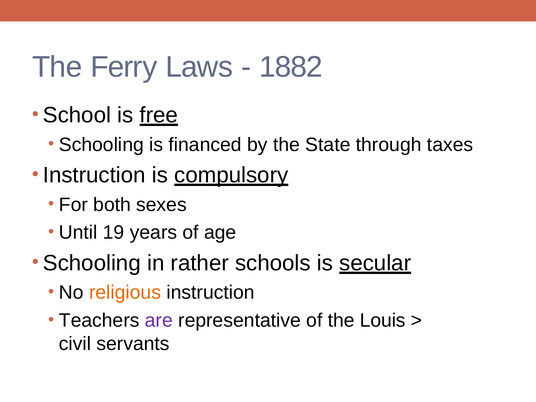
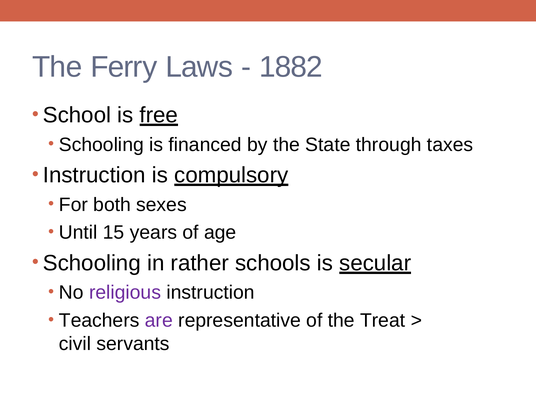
19: 19 -> 15
religious colour: orange -> purple
Louis: Louis -> Treat
